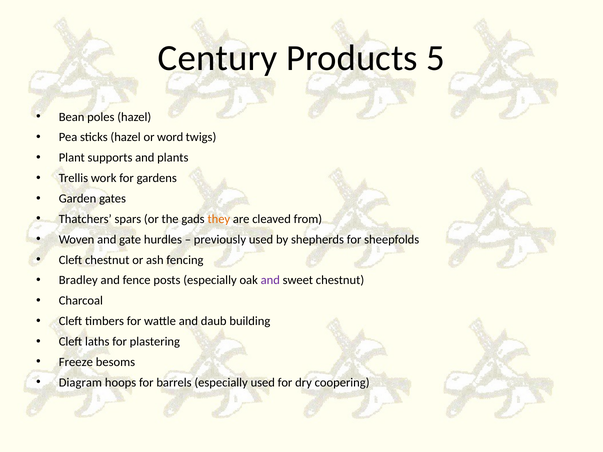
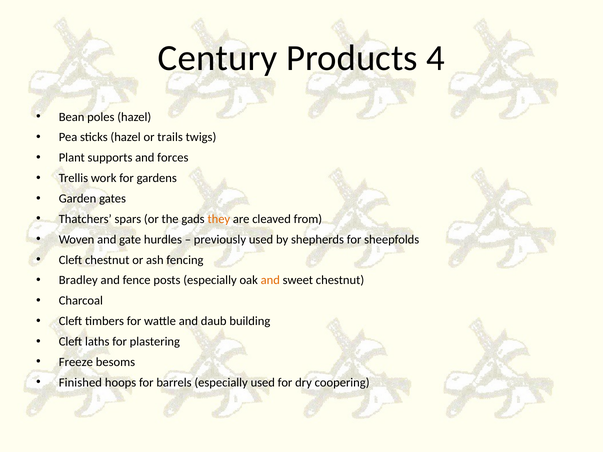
5: 5 -> 4
word: word -> trails
plants: plants -> forces
and at (270, 280) colour: purple -> orange
Diagram: Diagram -> Finished
